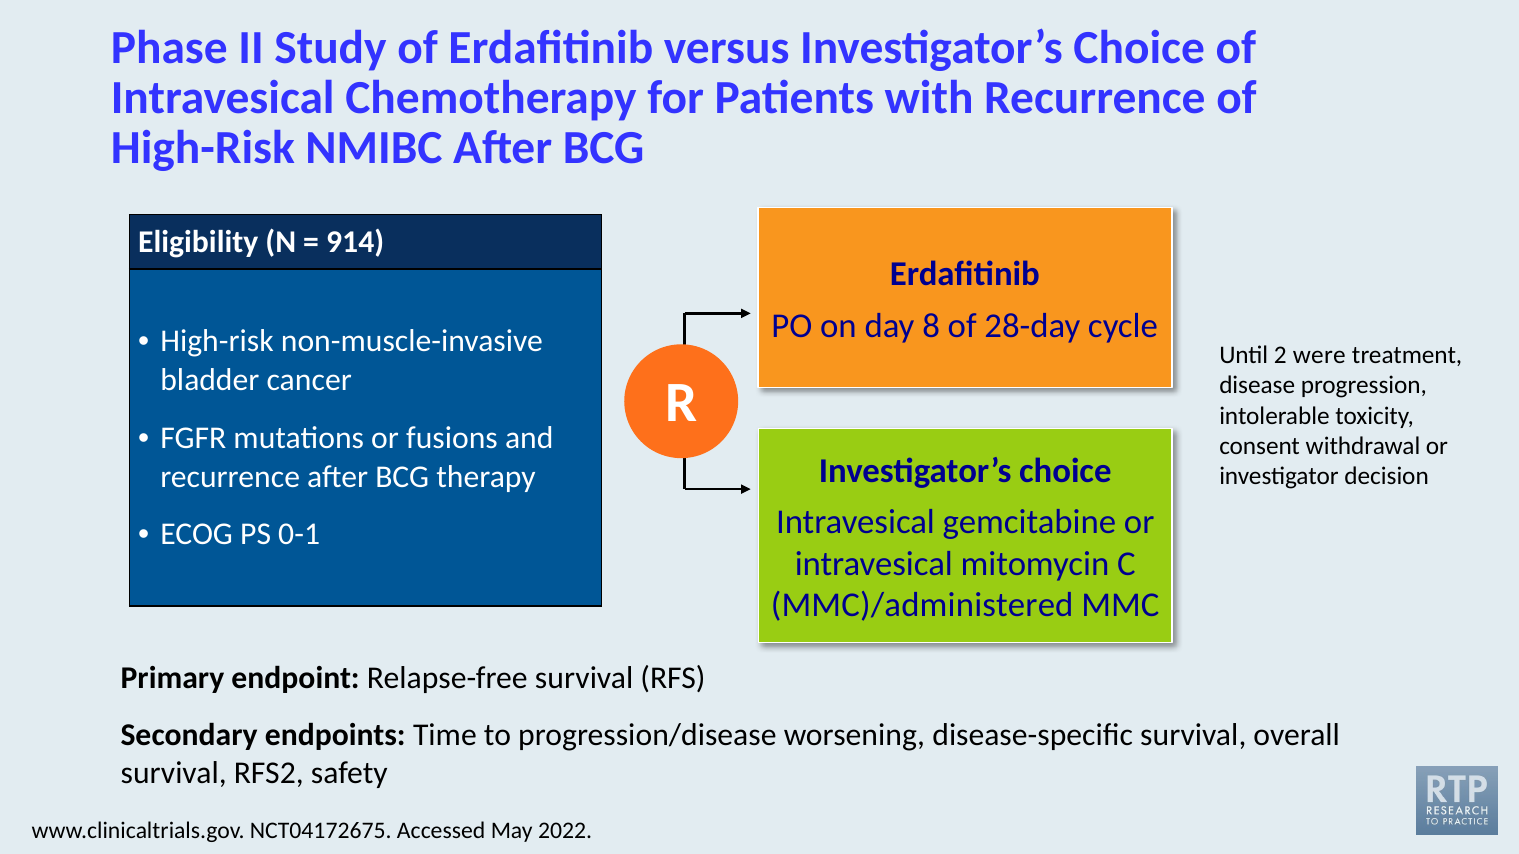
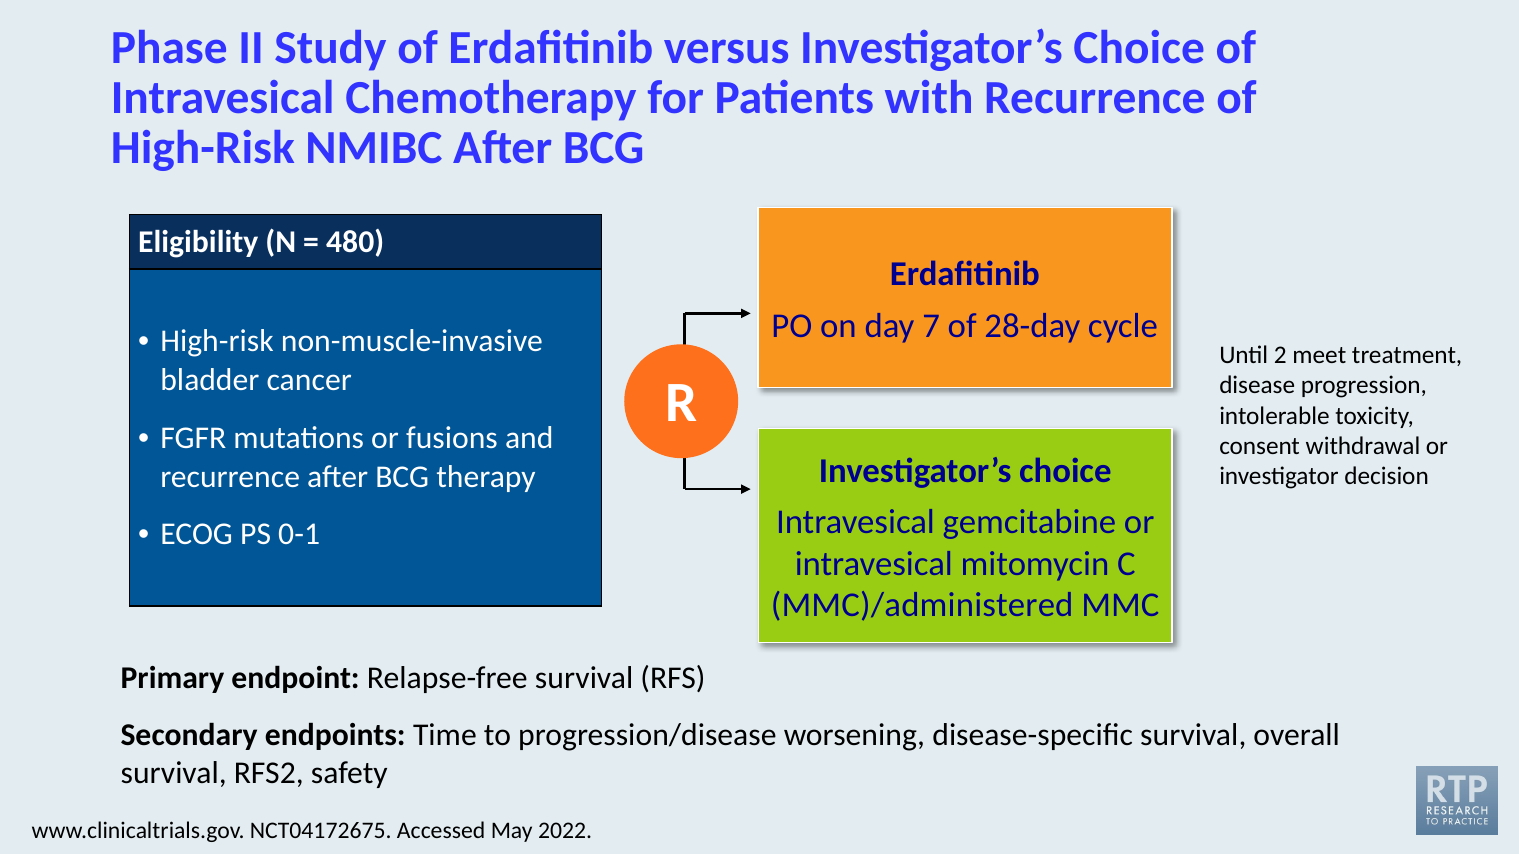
914: 914 -> 480
8: 8 -> 7
were: were -> meet
